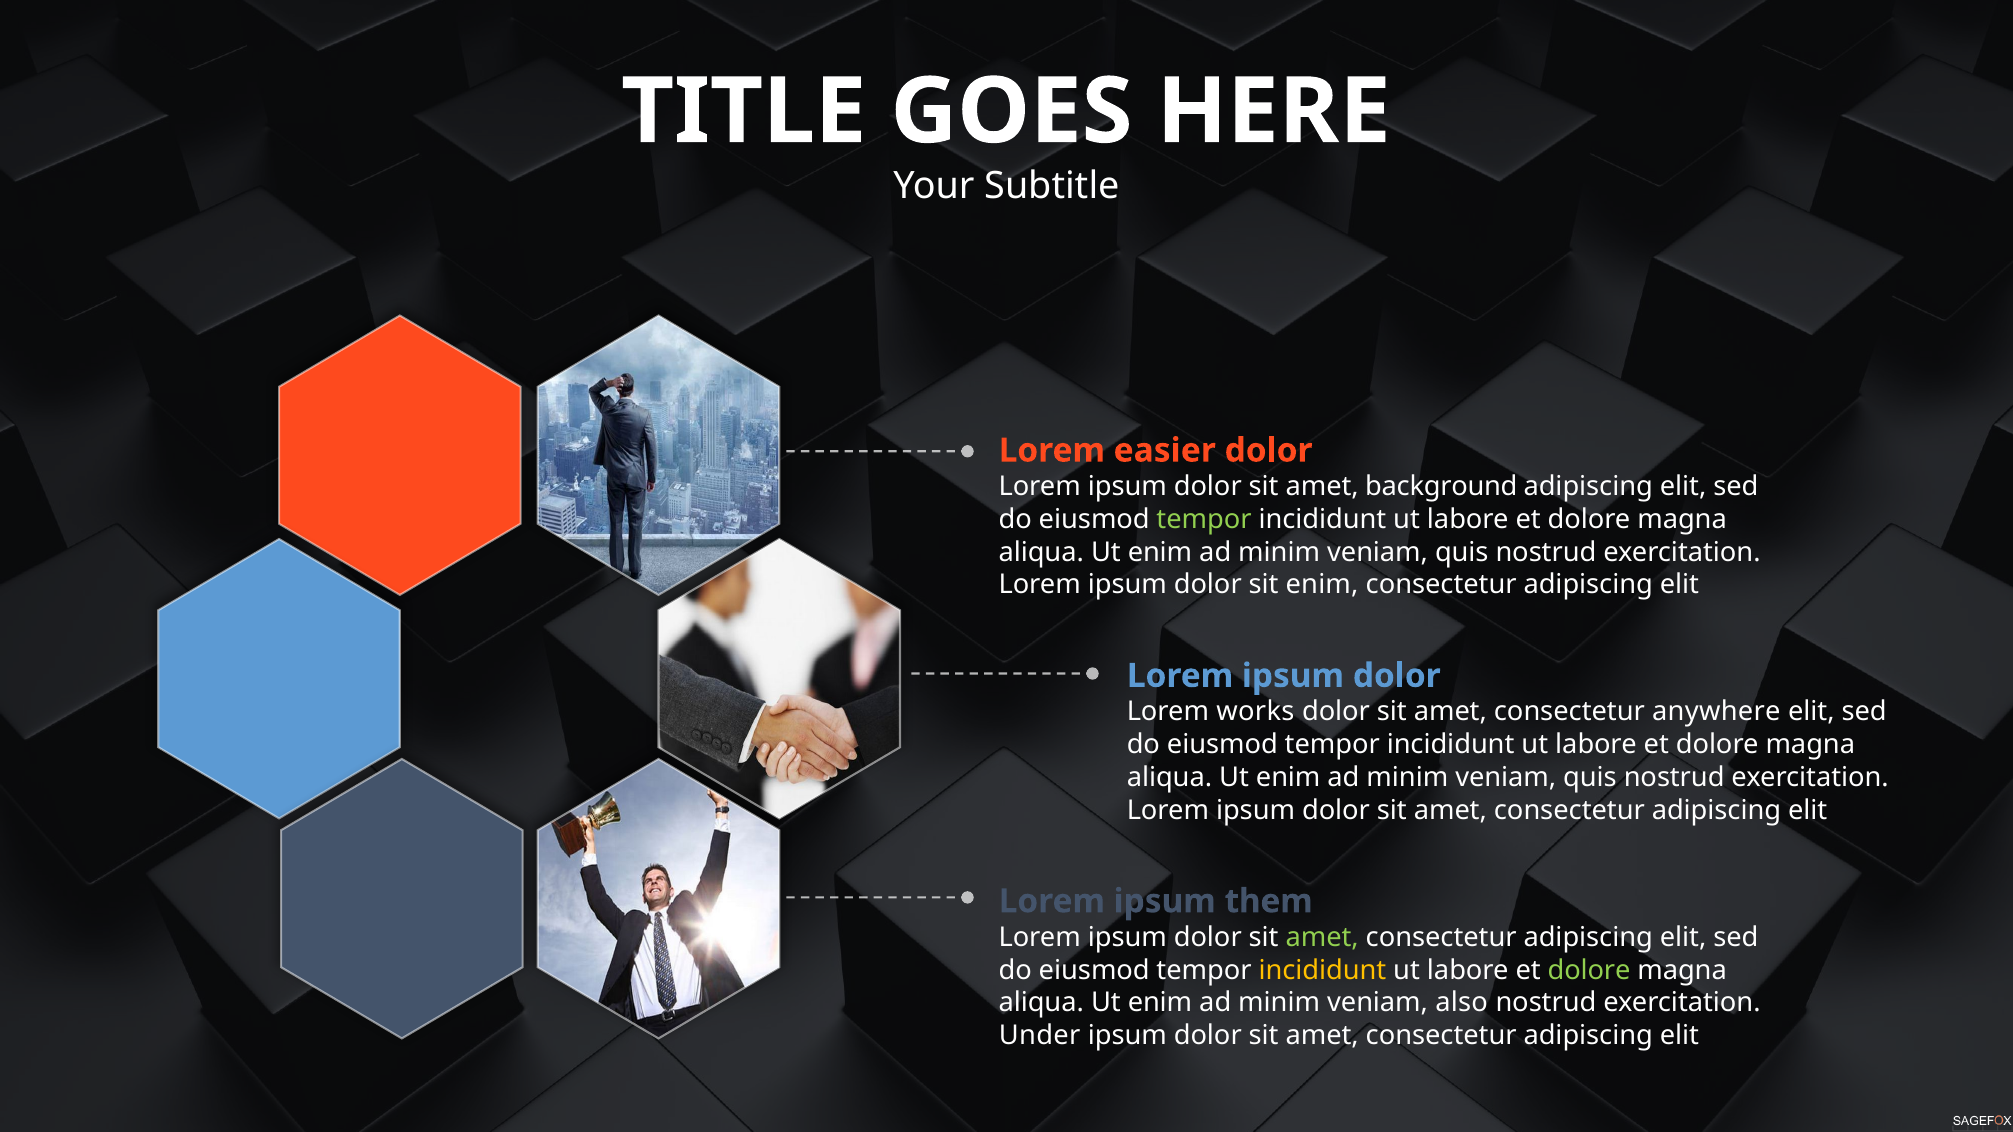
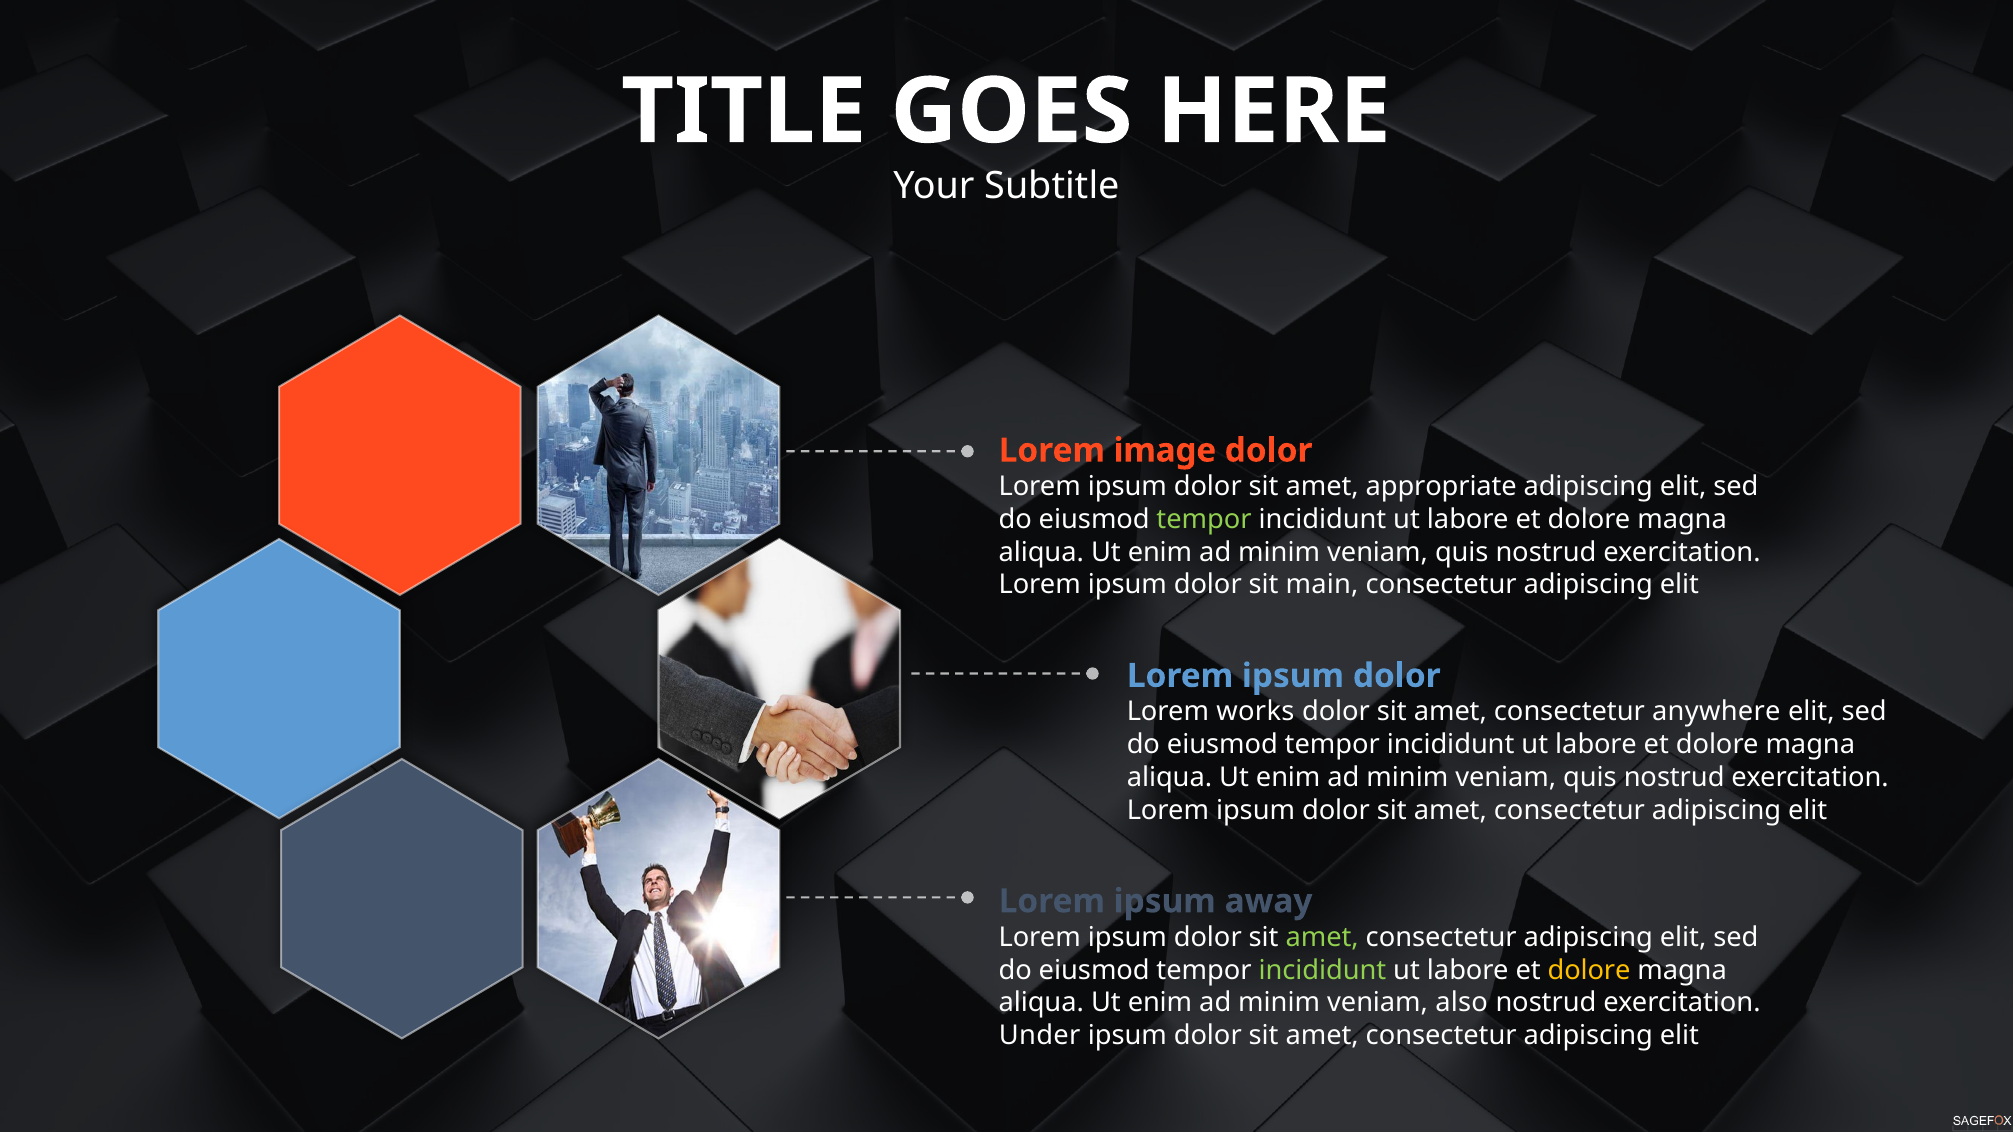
easier: easier -> image
background: background -> appropriate
sit enim: enim -> main
them: them -> away
incididunt at (1322, 970) colour: yellow -> light green
dolore at (1589, 970) colour: light green -> yellow
